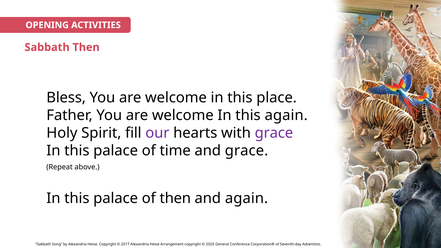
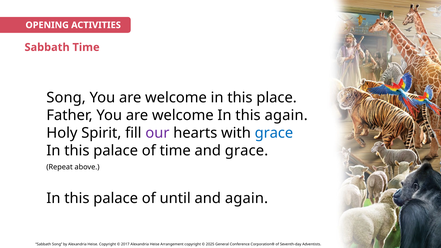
Sabbath Then: Then -> Time
Bless at (66, 98): Bless -> Song
grace at (274, 133) colour: purple -> blue
of then: then -> until
